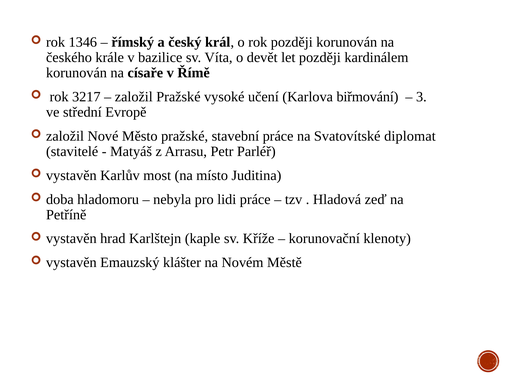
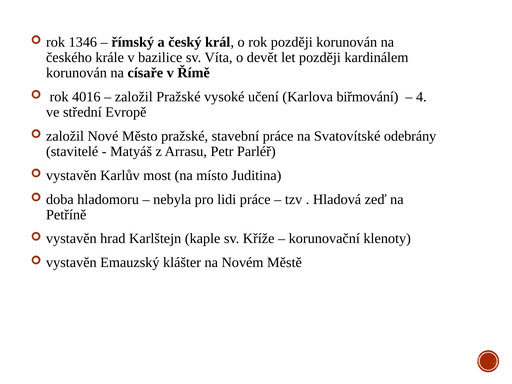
3217: 3217 -> 4016
3: 3 -> 4
diplomat: diplomat -> odebrány
